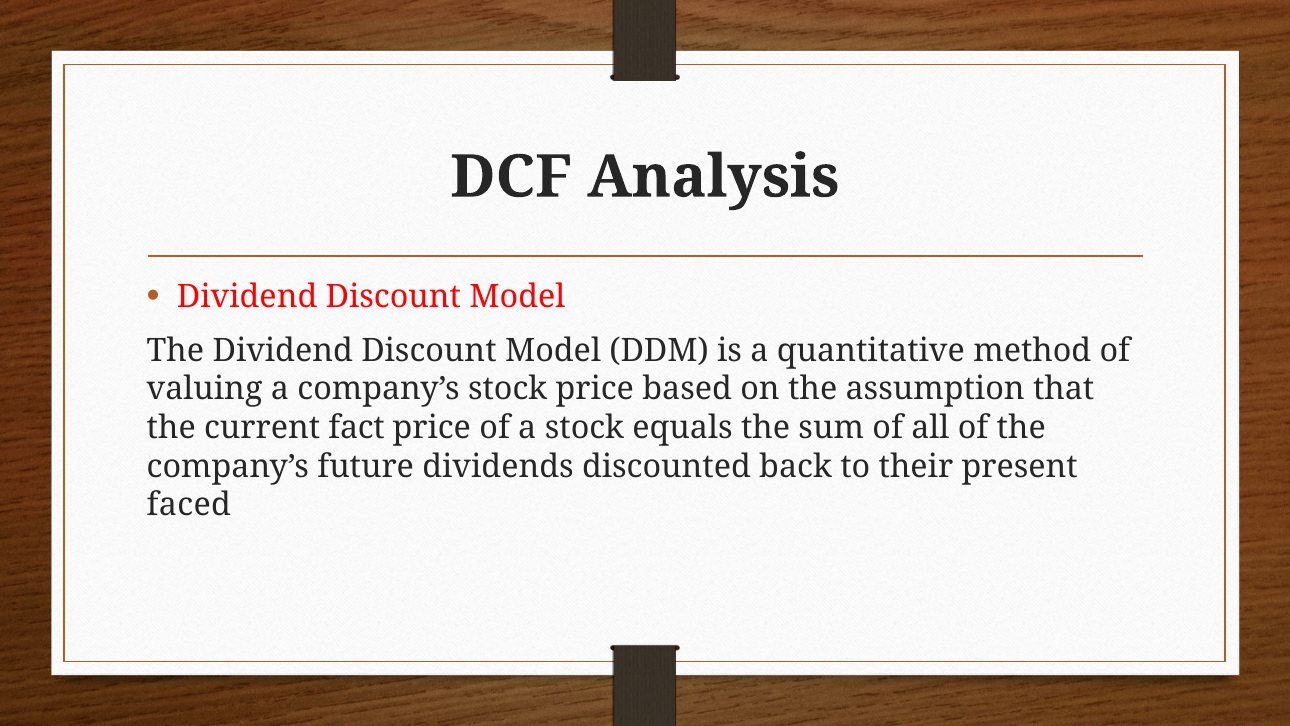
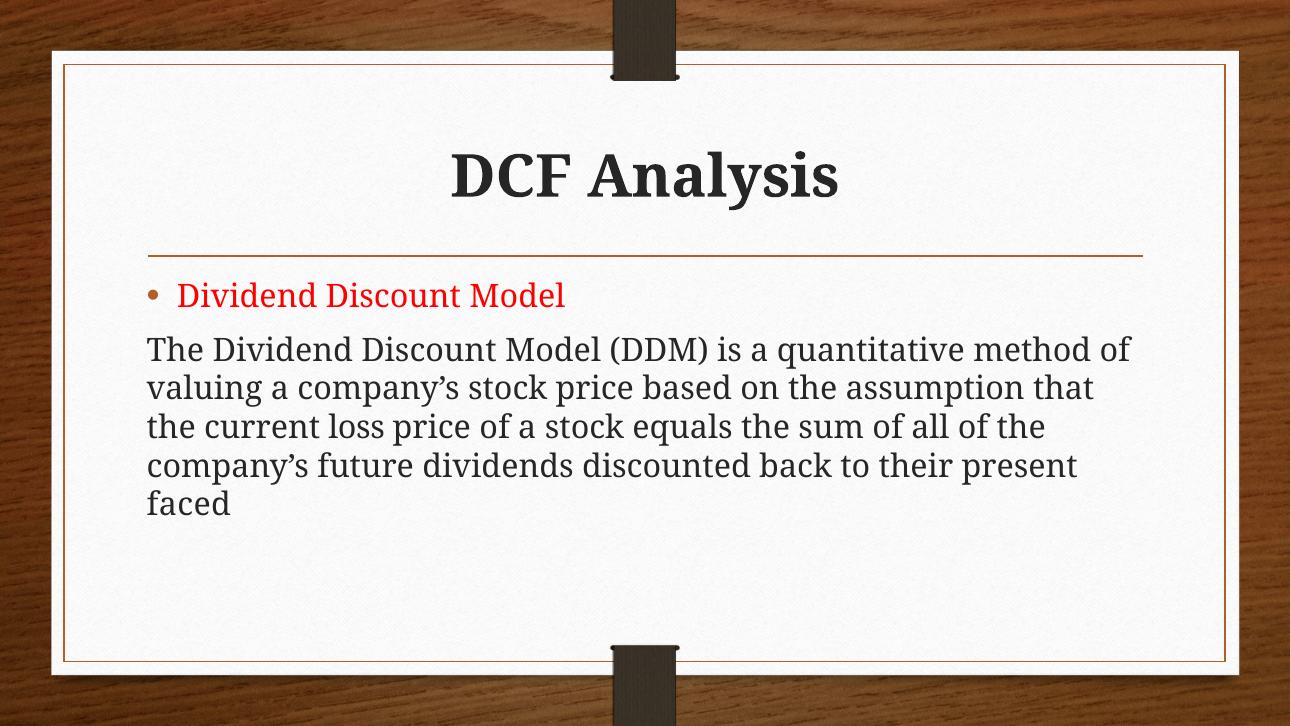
fact: fact -> loss
